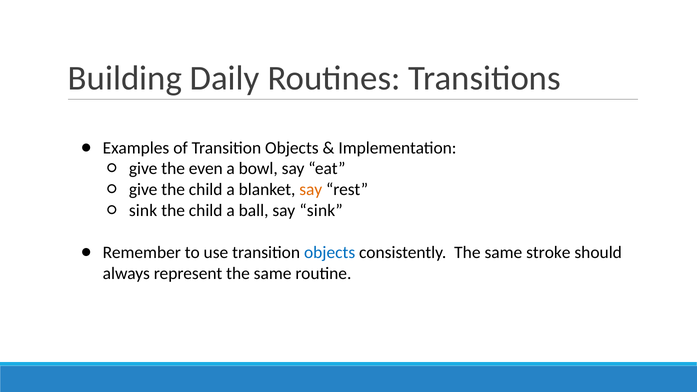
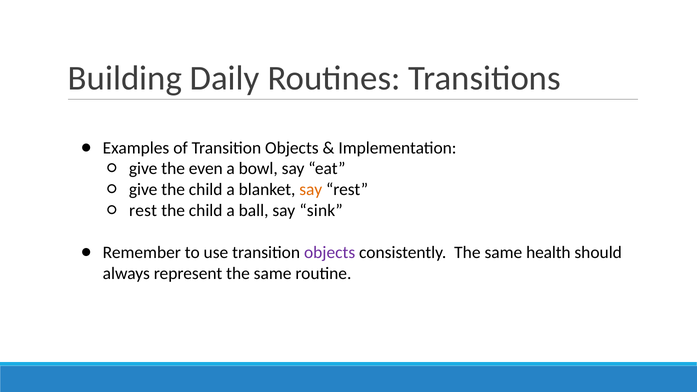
sink at (143, 211): sink -> rest
objects at (330, 252) colour: blue -> purple
stroke: stroke -> health
